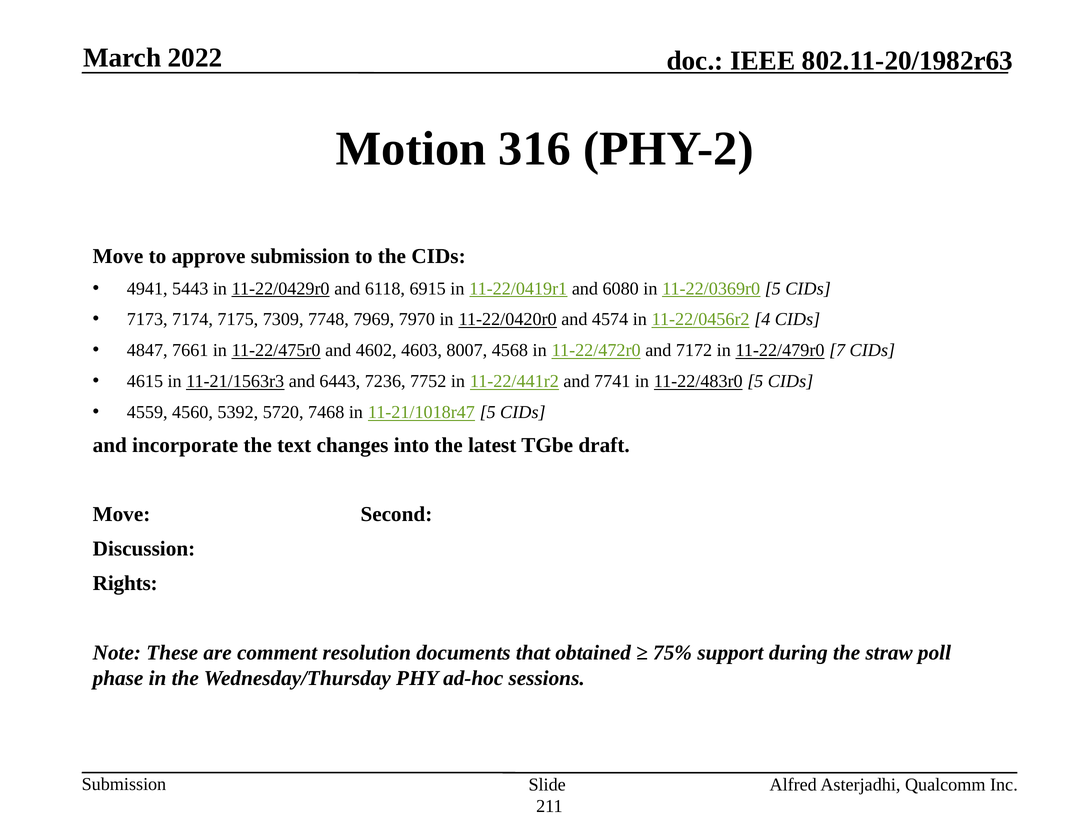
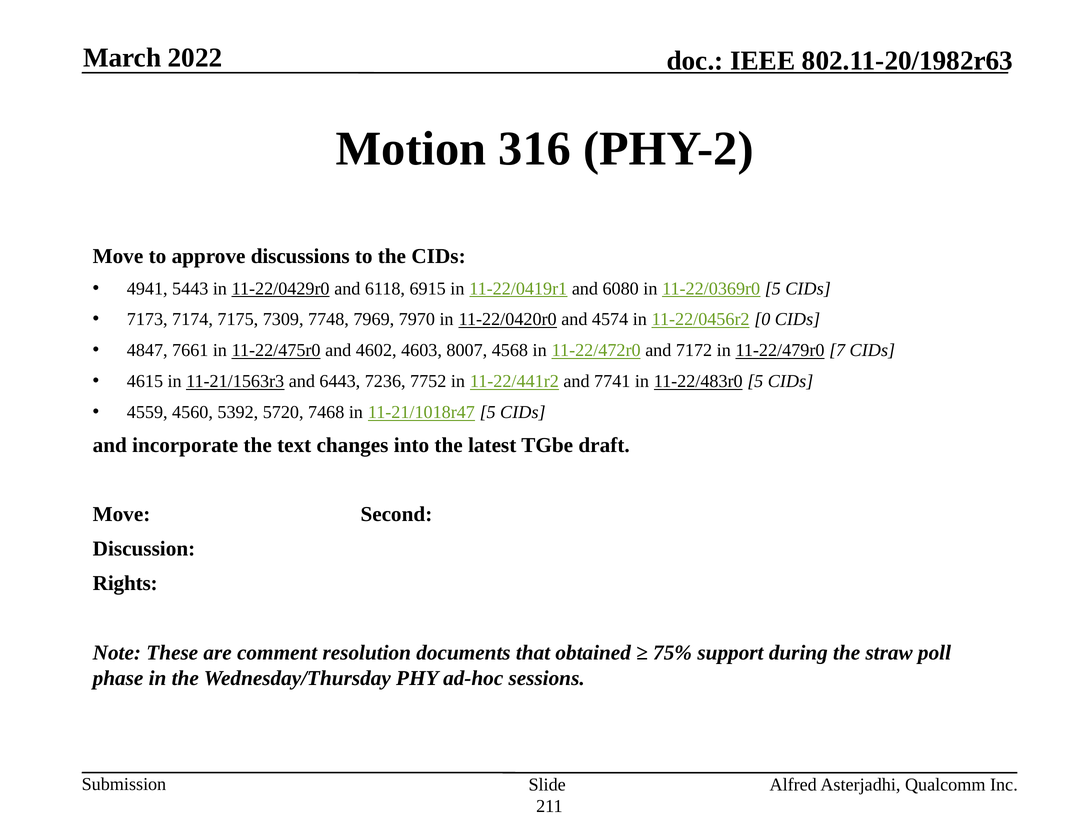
approve submission: submission -> discussions
4: 4 -> 0
